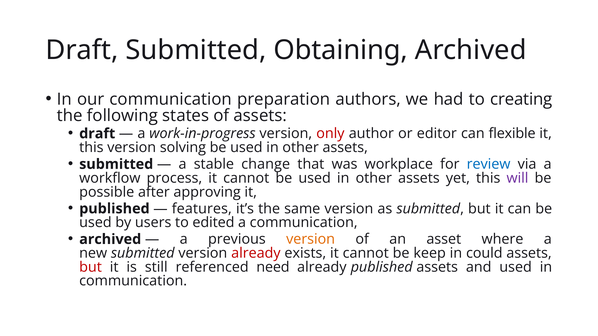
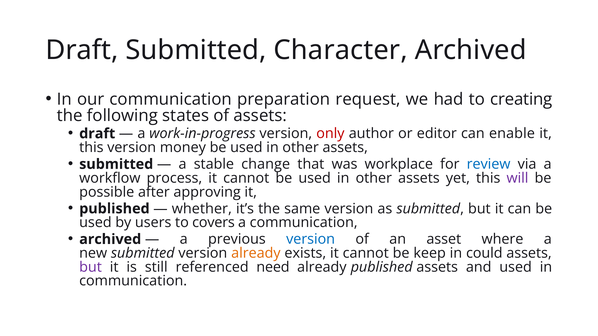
Obtaining: Obtaining -> Character
authors: authors -> request
flexible: flexible -> enable
solving: solving -> money
features: features -> whether
edited: edited -> covers
version at (311, 239) colour: orange -> blue
already at (256, 253) colour: red -> orange
but at (91, 267) colour: red -> purple
